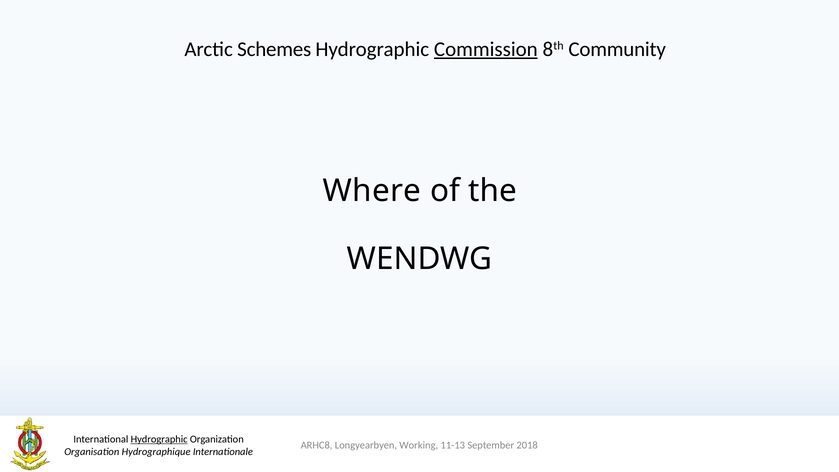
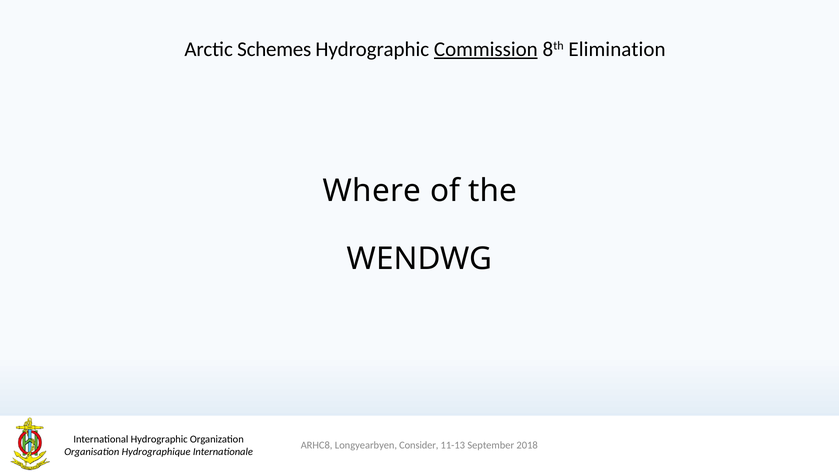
Community: Community -> Elimination
Hydrographic at (159, 439) underline: present -> none
Working: Working -> Consider
